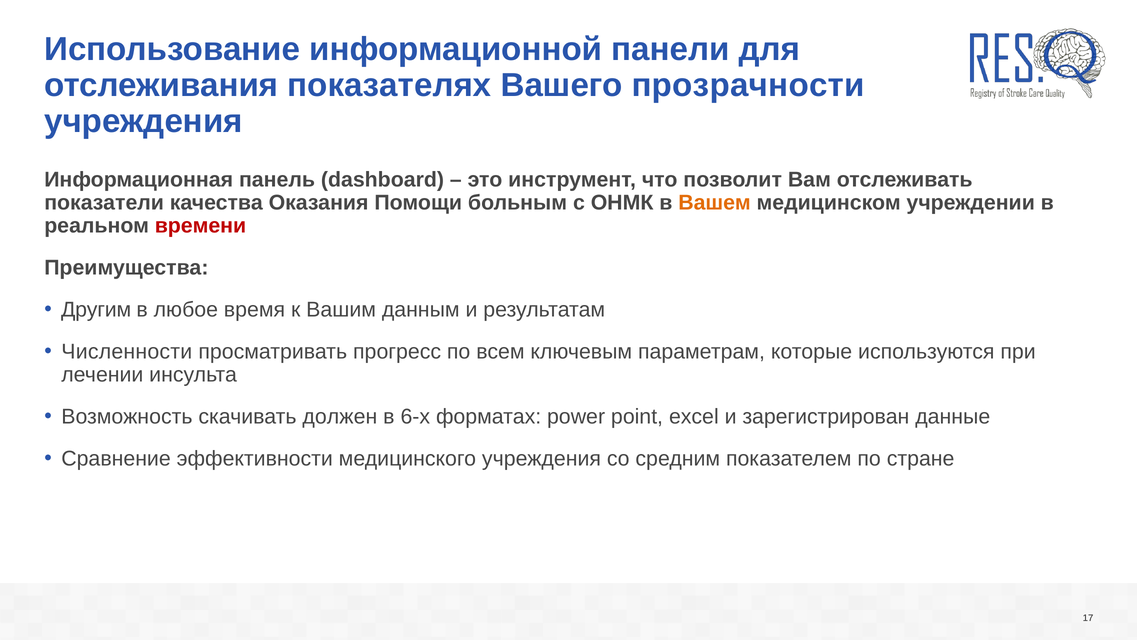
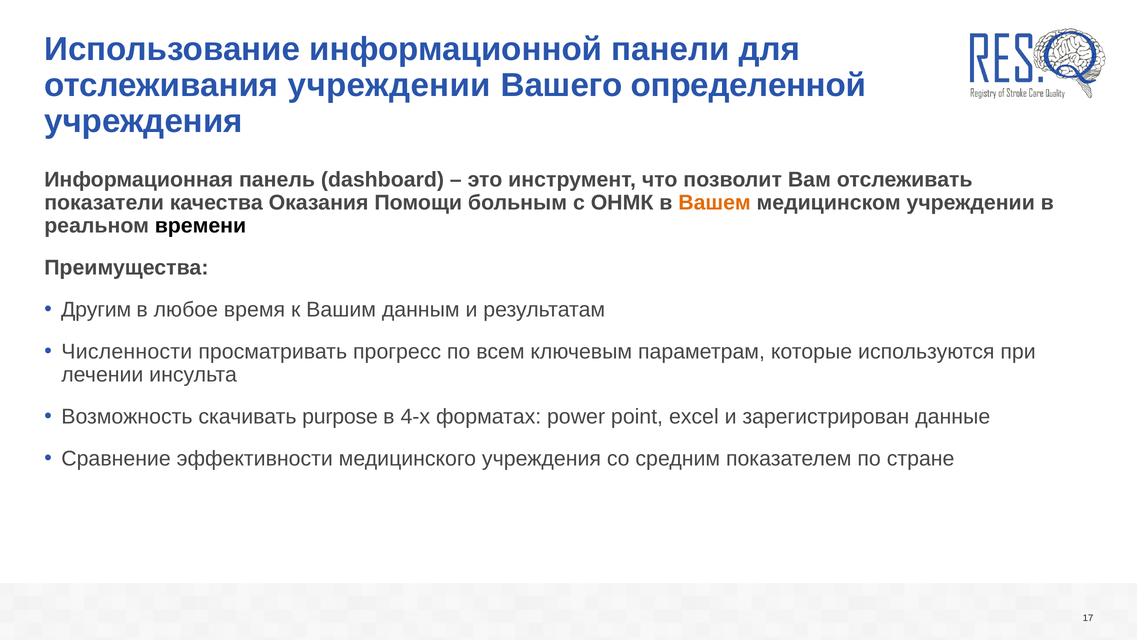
отслеживания показателях: показателях -> учреждении
прозрачности: прозрачности -> определенной
времени colour: red -> black
должен: должен -> purpose
6-х: 6-х -> 4-х
